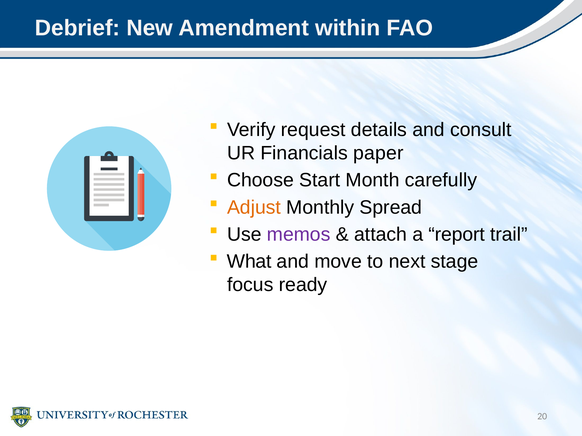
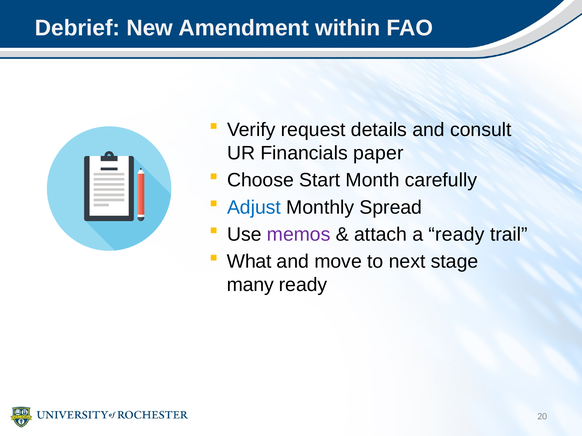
Adjust colour: orange -> blue
a report: report -> ready
focus: focus -> many
